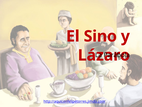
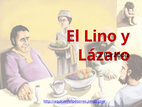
Sino: Sino -> Lino
